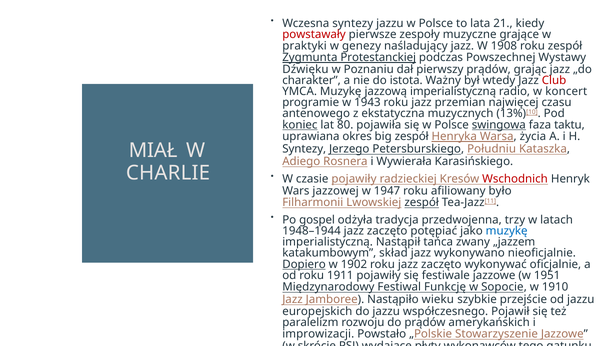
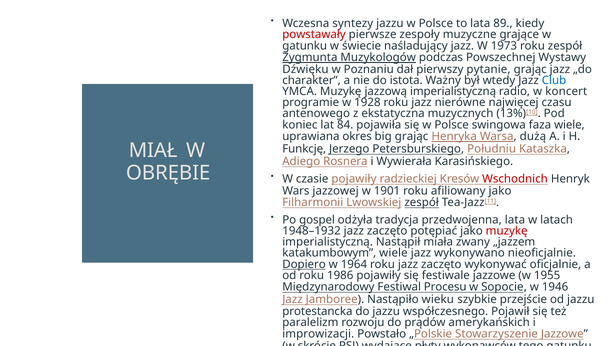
21: 21 -> 89
praktyki at (305, 46): praktyki -> gatunku
genezy: genezy -> świecie
1908: 1908 -> 1973
Protestanckiej: Protestanckiej -> Muzykologów
pierwszy prądów: prądów -> pytanie
Club colour: red -> blue
1943: 1943 -> 1928
przemian: przemian -> nierówne
koniec underline: present -> none
80: 80 -> 84
swingowa underline: present -> none
faza taktu: taktu -> wiele
big zespół: zespół -> grając
życia: życia -> dużą
Syntezy at (304, 149): Syntezy -> Funkcję
CHARLIE: CHARLIE -> OBRĘBIE
1947: 1947 -> 1901
afiliowany było: było -> jako
przedwojenna trzy: trzy -> lata
1948–1944: 1948–1944 -> 1948–1932
muzykę at (507, 231) colour: blue -> red
tańca: tańca -> miała
katakumbowym skład: skład -> wiele
1902: 1902 -> 1964
1911: 1911 -> 1986
1951: 1951 -> 1955
Funkcję: Funkcję -> Procesu
1910: 1910 -> 1946
europejskich: europejskich -> protestancka
